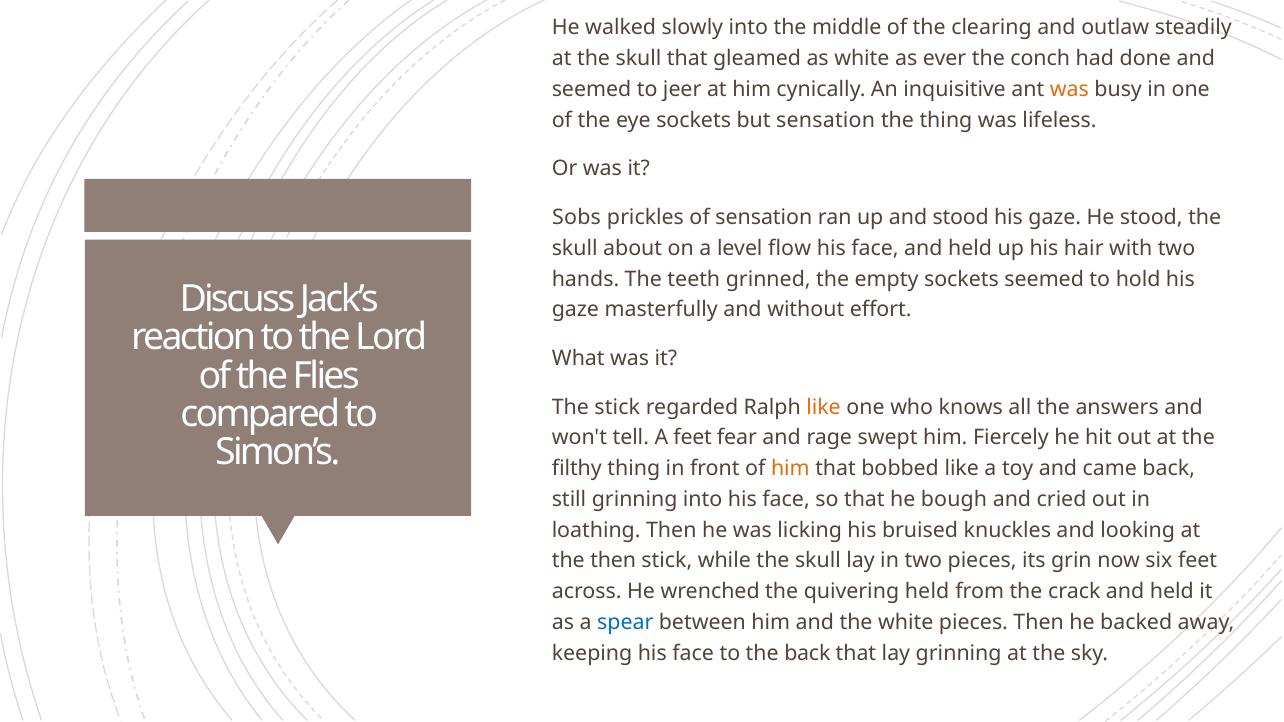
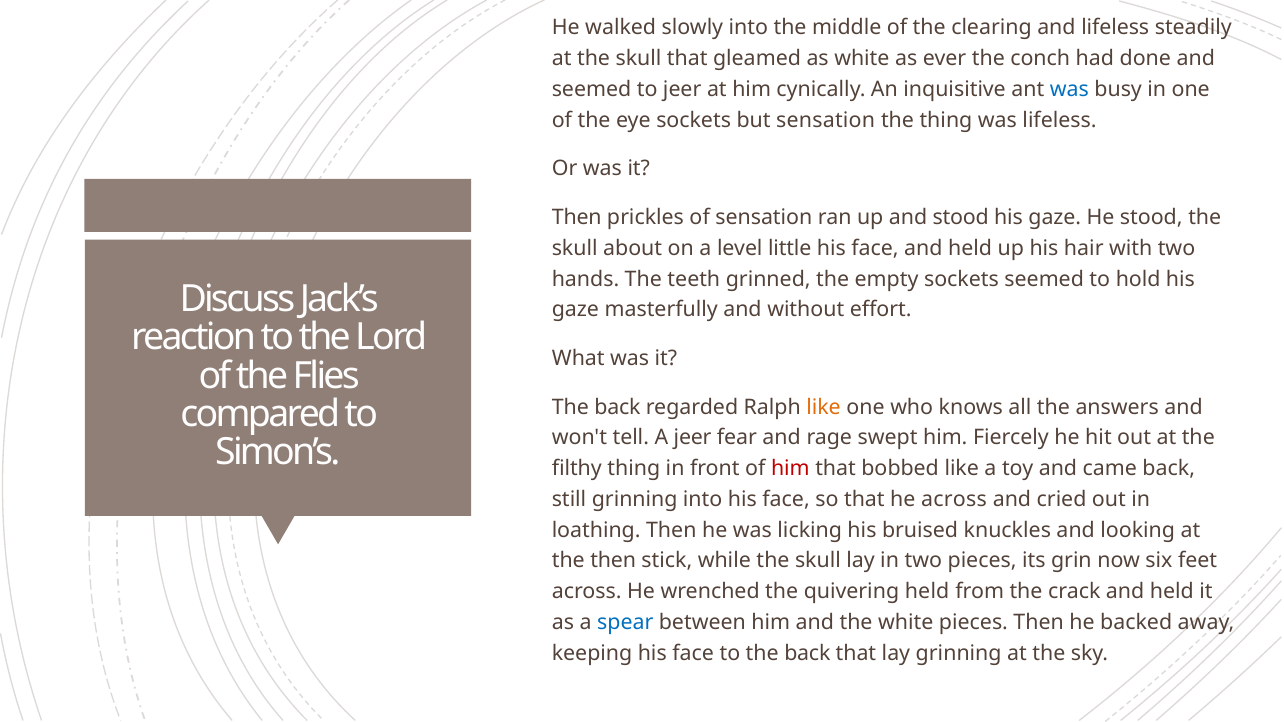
and outlaw: outlaw -> lifeless
was at (1069, 89) colour: orange -> blue
Sobs at (577, 217): Sobs -> Then
flow: flow -> little
stick at (617, 407): stick -> back
A feet: feet -> jeer
him at (790, 469) colour: orange -> red
he bough: bough -> across
